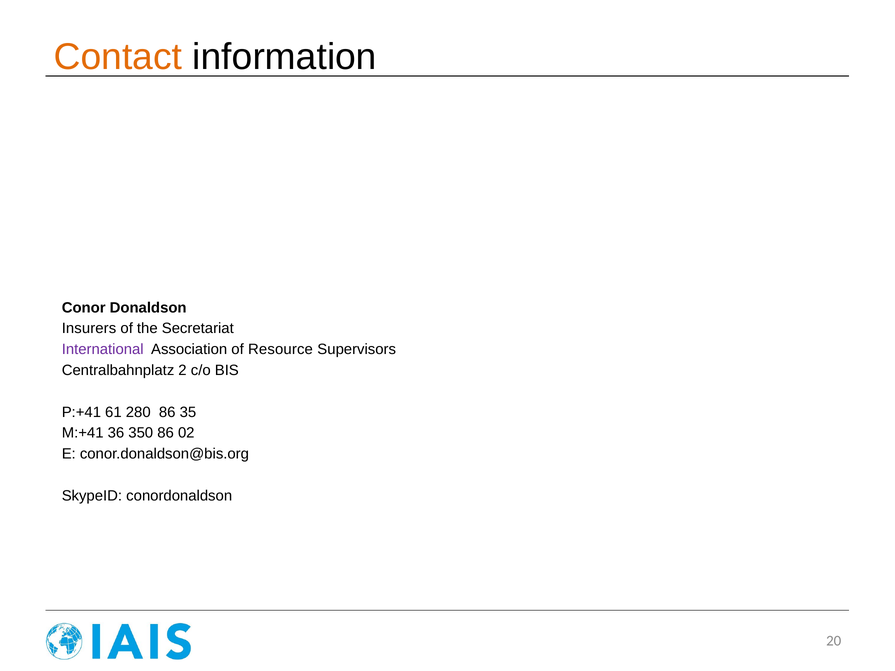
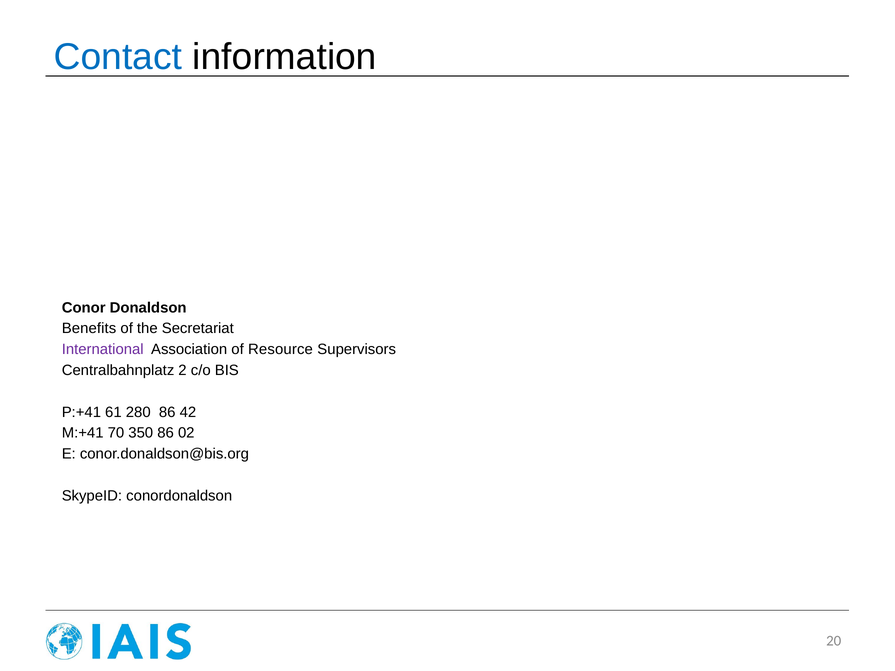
Contact colour: orange -> blue
Insurers: Insurers -> Benefits
35: 35 -> 42
36: 36 -> 70
